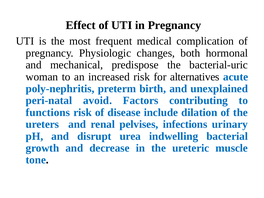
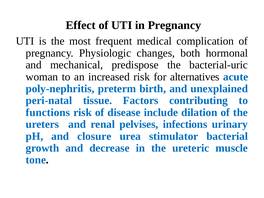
avoid: avoid -> tissue
disrupt: disrupt -> closure
indwelling: indwelling -> stimulator
